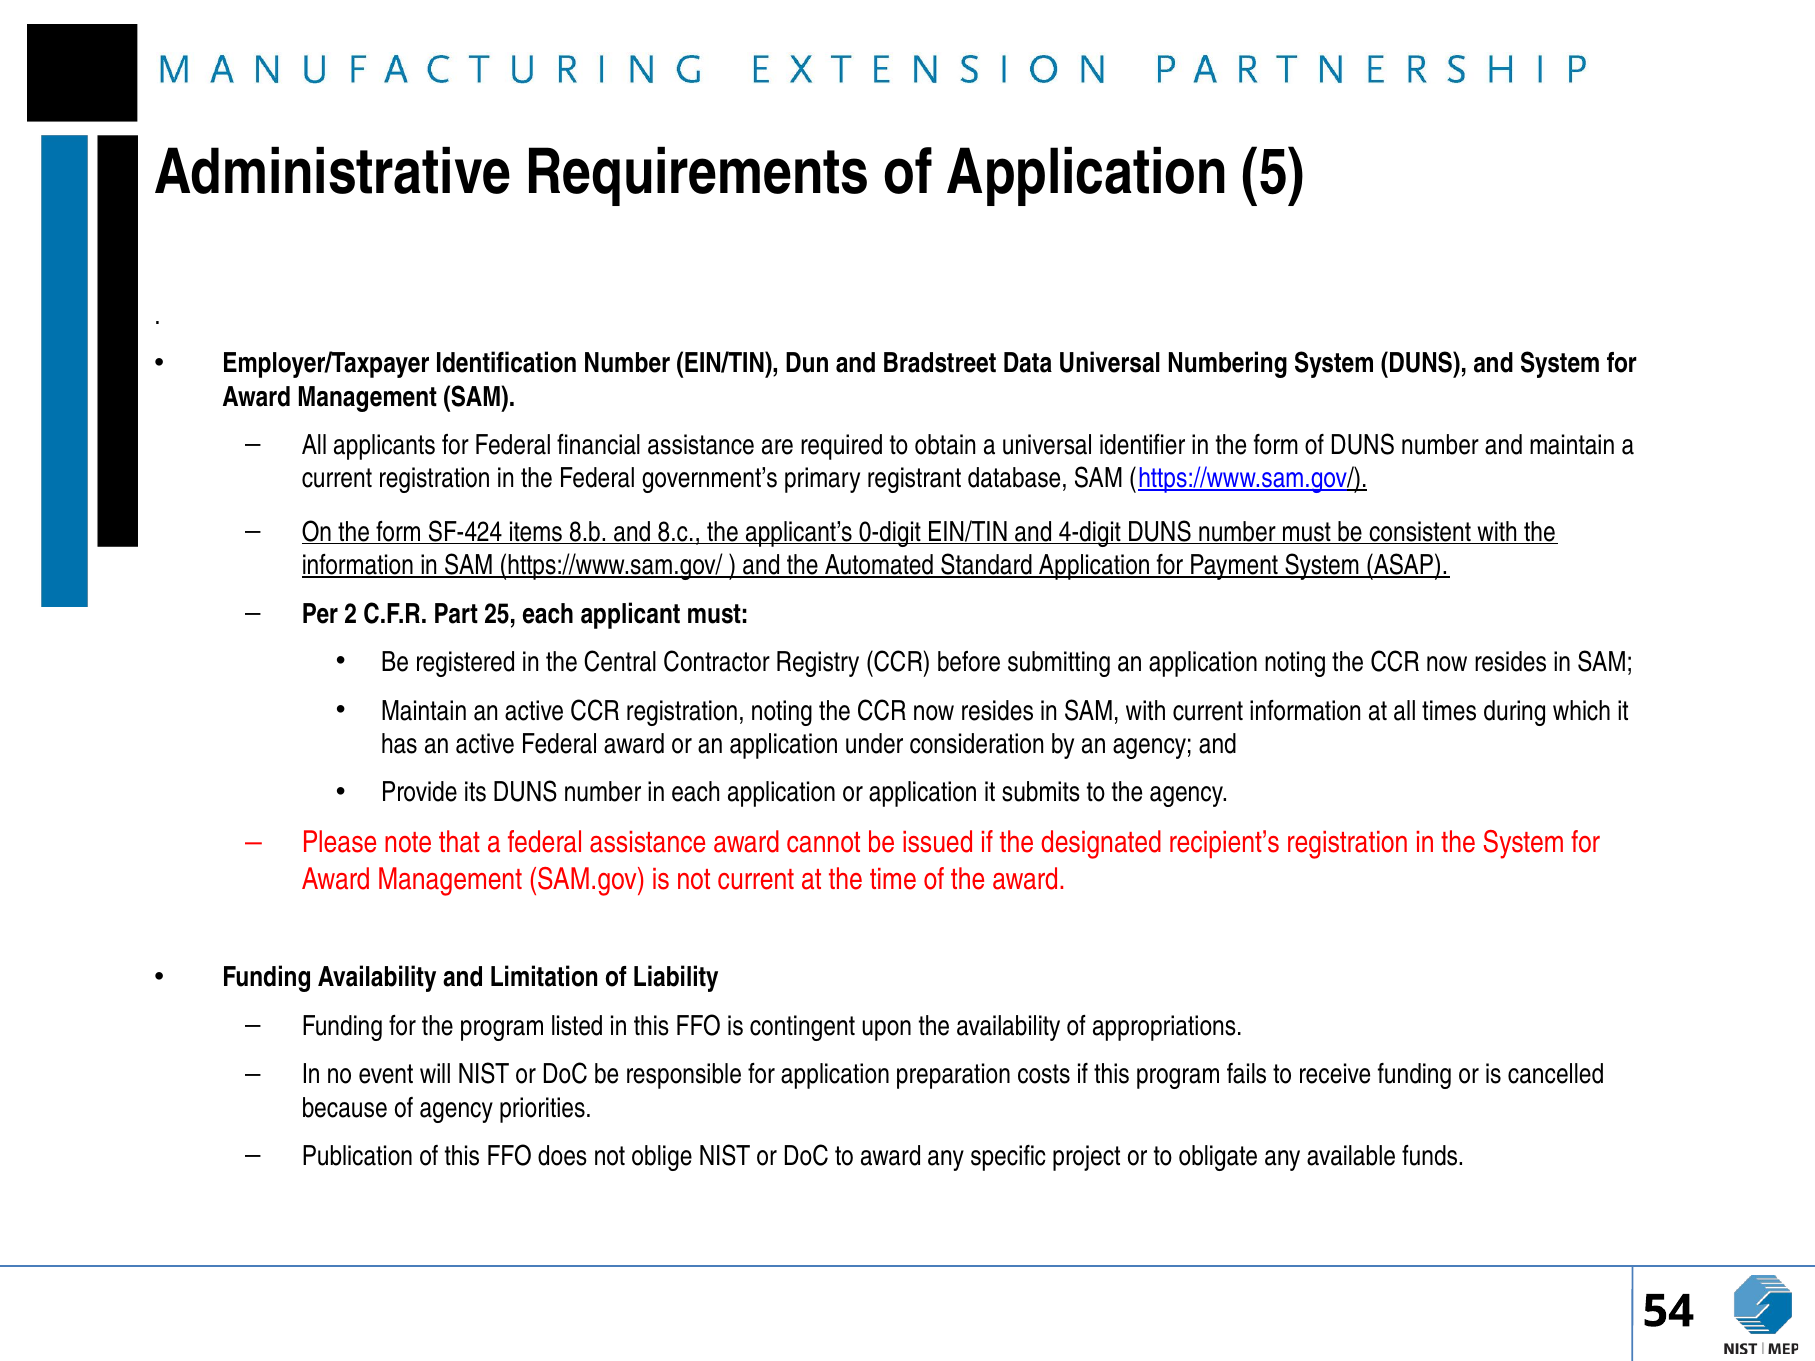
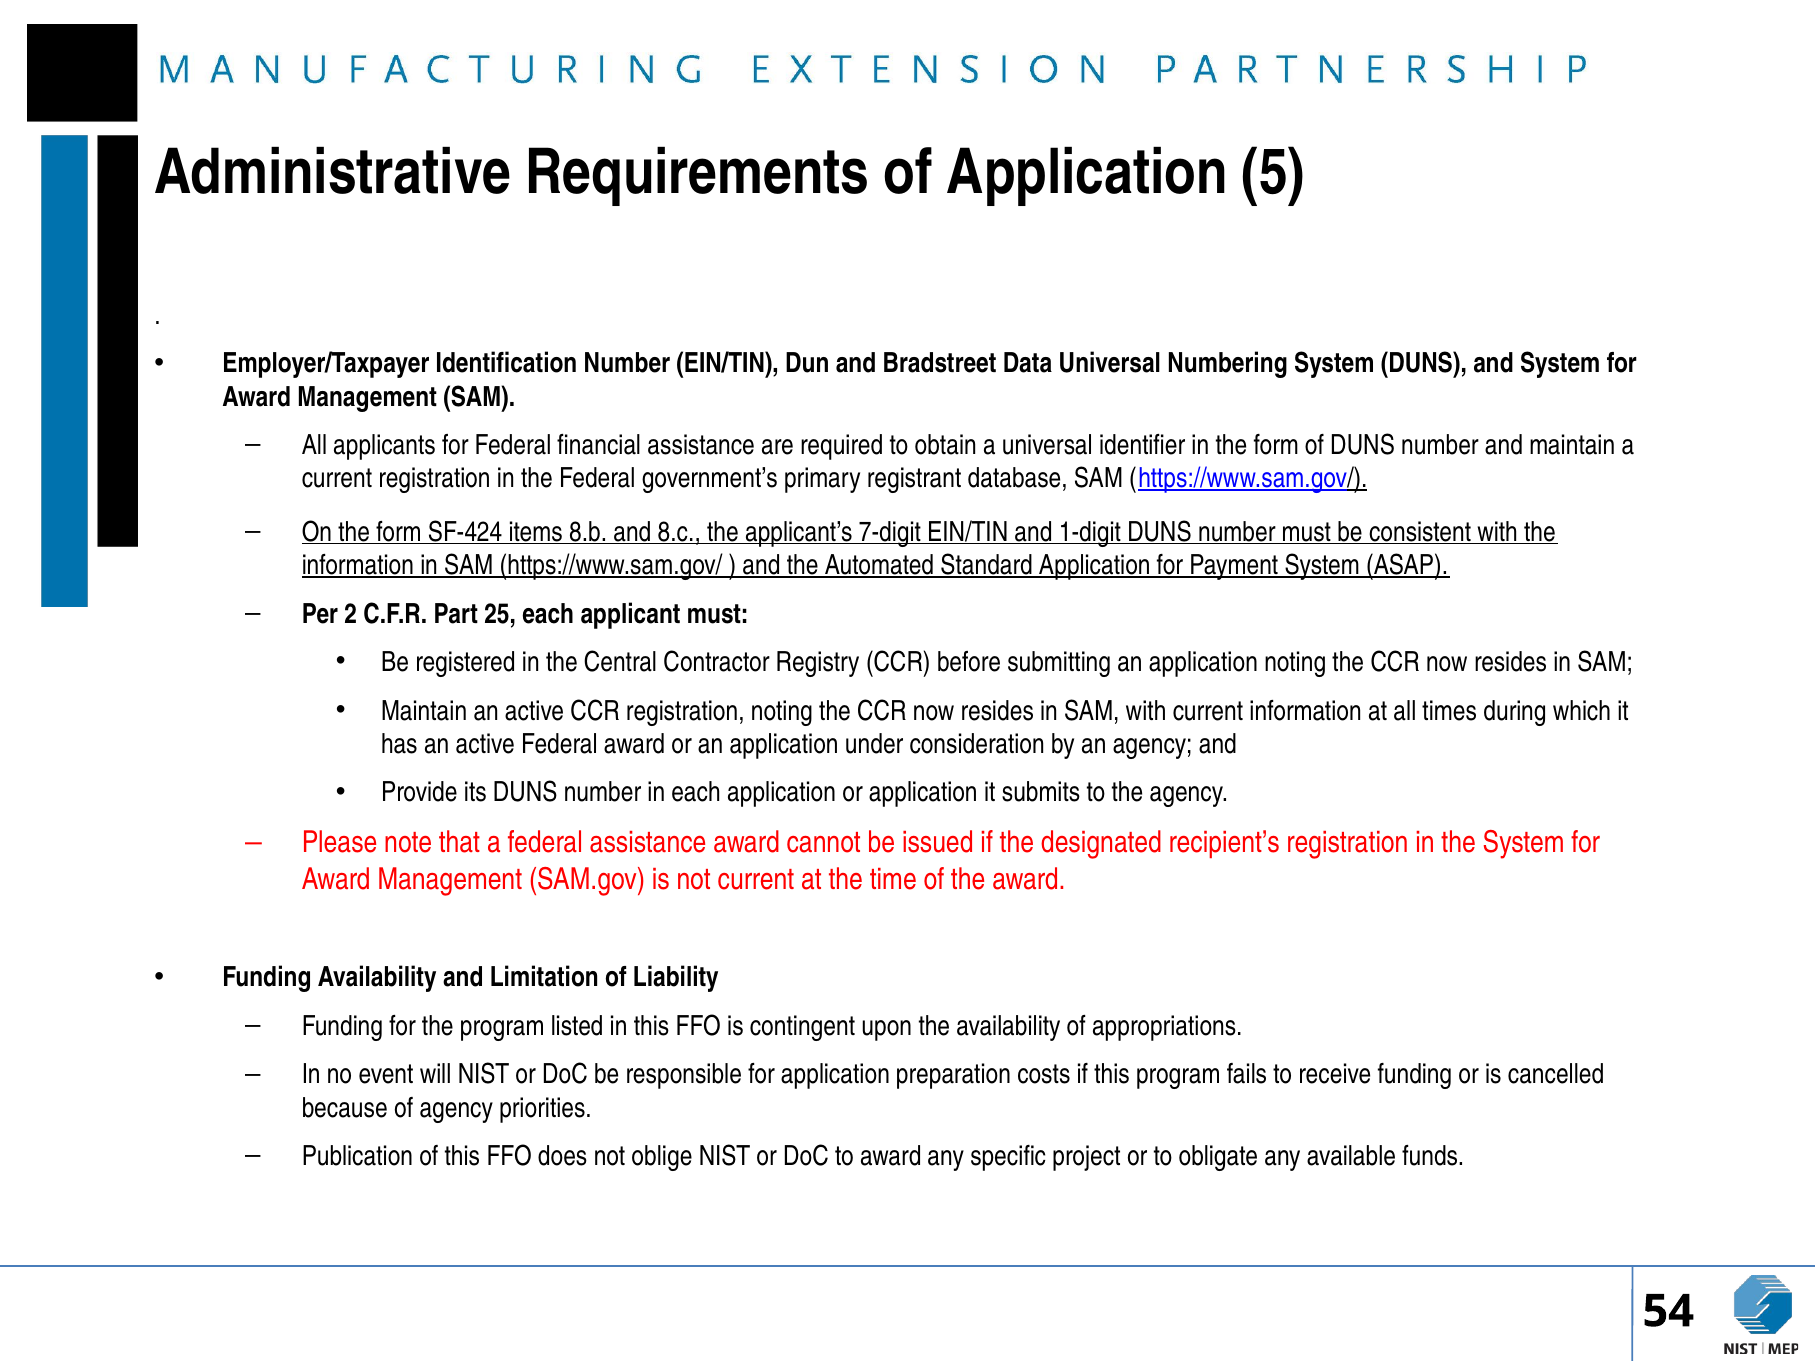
0-digit: 0-digit -> 7-digit
4-digit: 4-digit -> 1-digit
